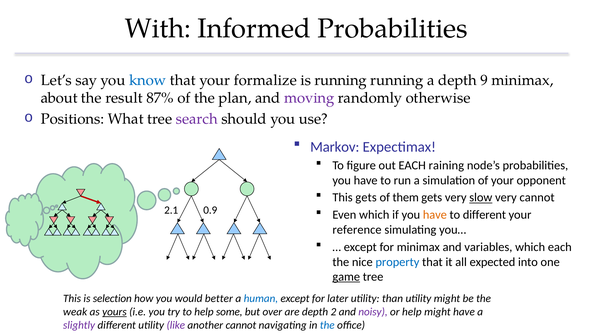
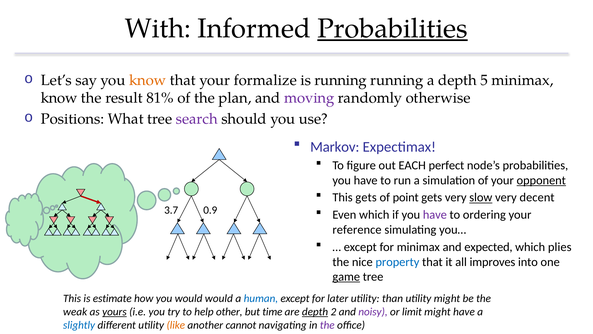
Probabilities at (393, 28) underline: none -> present
know at (148, 80) colour: blue -> orange
9: 9 -> 5
about at (59, 98): about -> know
87%: 87% -> 81%
raining: raining -> perfect
opponent underline: none -> present
them: them -> point
very cannot: cannot -> decent
2.1: 2.1 -> 3.7
have at (435, 215) colour: orange -> purple
to different: different -> ordering
variables: variables -> expected
which each: each -> plies
expected: expected -> improves
selection: selection -> estimate
would better: better -> would
some: some -> other
over: over -> time
depth at (315, 311) underline: none -> present
or help: help -> limit
slightly colour: purple -> blue
like colour: purple -> orange
the at (327, 325) colour: blue -> purple
